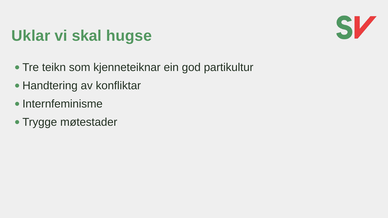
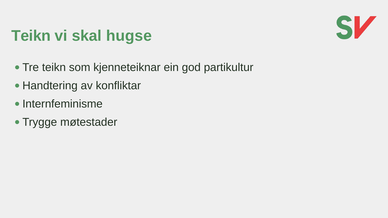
Uklar at (31, 36): Uklar -> Teikn
